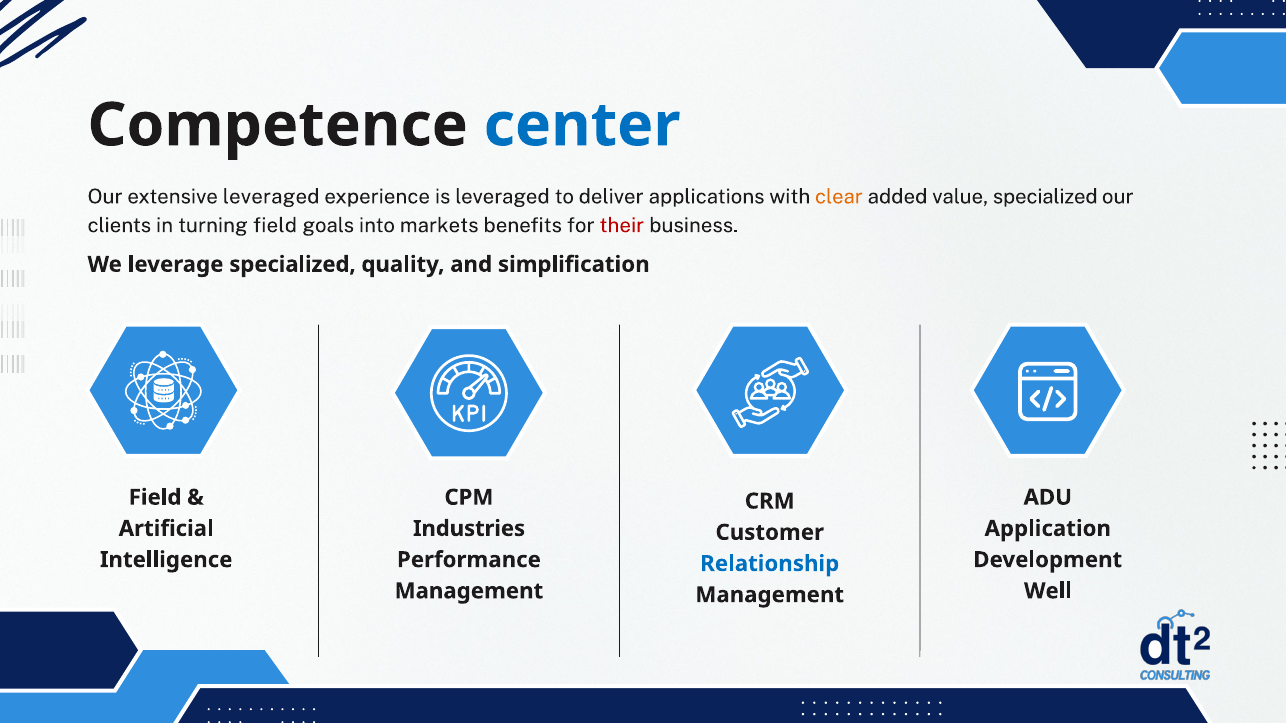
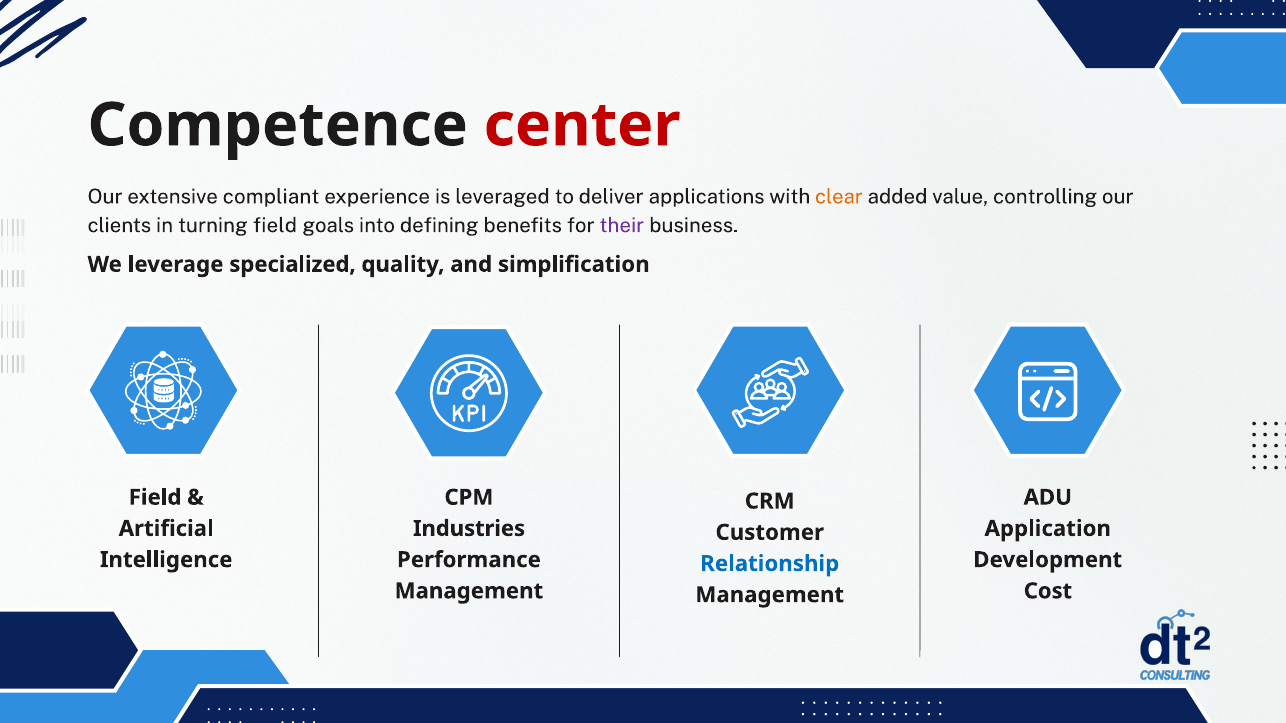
center colour: blue -> red
extensive leveraged: leveraged -> compliant
value specialized: specialized -> controlling
markets: markets -> defining
their colour: red -> purple
Well: Well -> Cost
